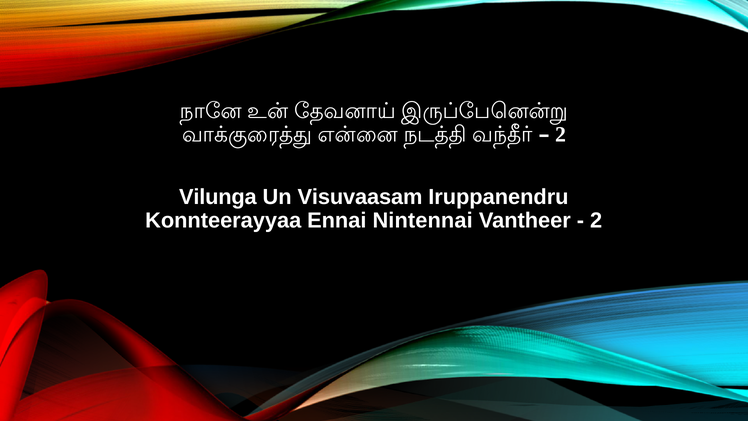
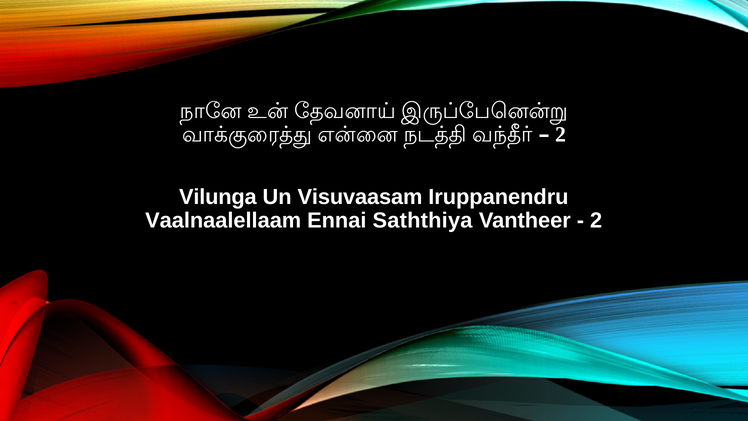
Konnteerayyaa: Konnteerayyaa -> Vaalnaalellaam
Nintennai: Nintennai -> Saththiya
